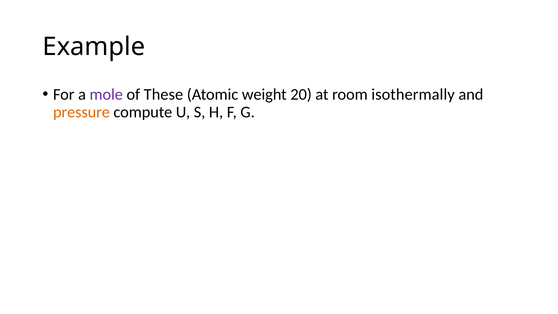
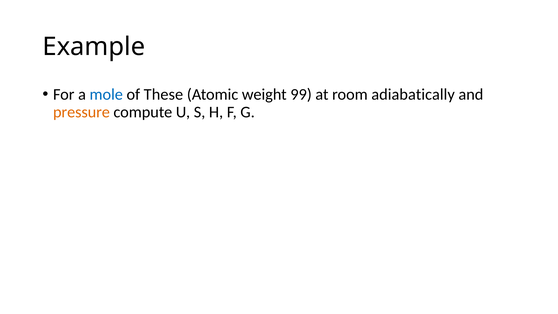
mole colour: purple -> blue
20: 20 -> 99
isothermally: isothermally -> adiabatically
